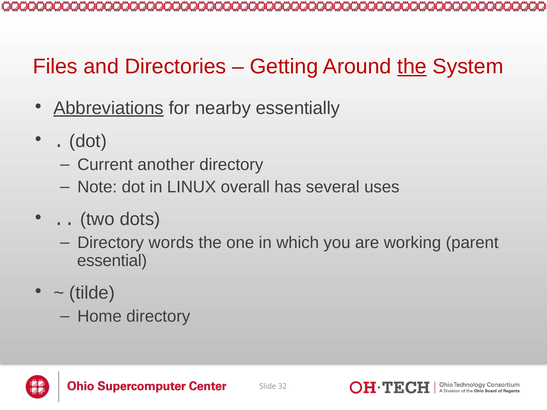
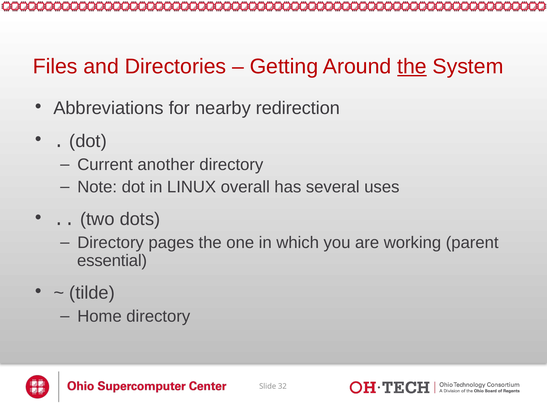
Abbreviations underline: present -> none
essentially: essentially -> redirection
words: words -> pages
